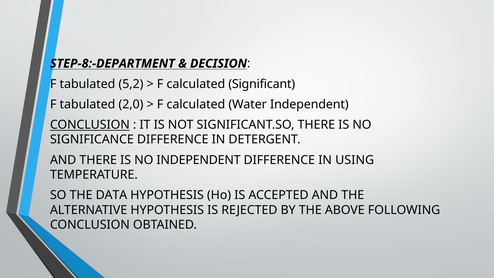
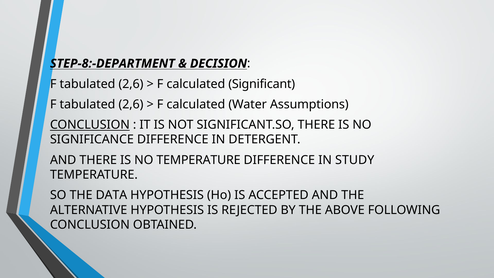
5,2 at (131, 84): 5,2 -> 2,6
2,0 at (131, 104): 2,0 -> 2,6
Water Independent: Independent -> Assumptions
NO INDEPENDENT: INDEPENDENT -> TEMPERATURE
USING: USING -> STUDY
